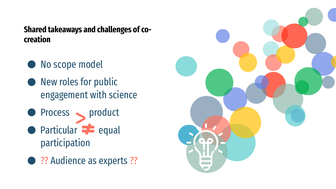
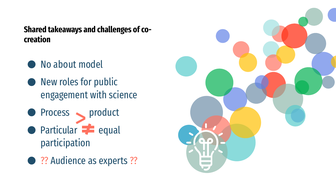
scope: scope -> about
